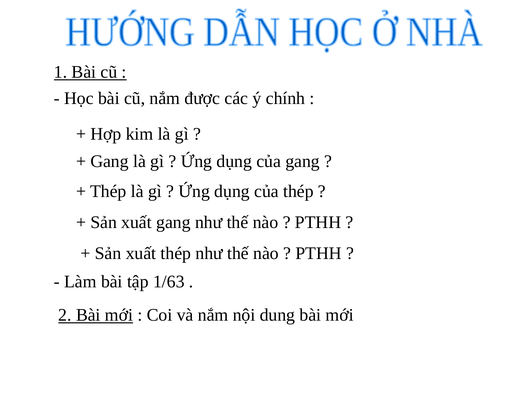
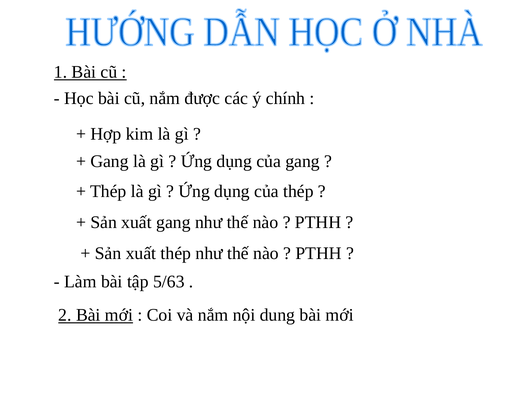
1/63: 1/63 -> 5/63
